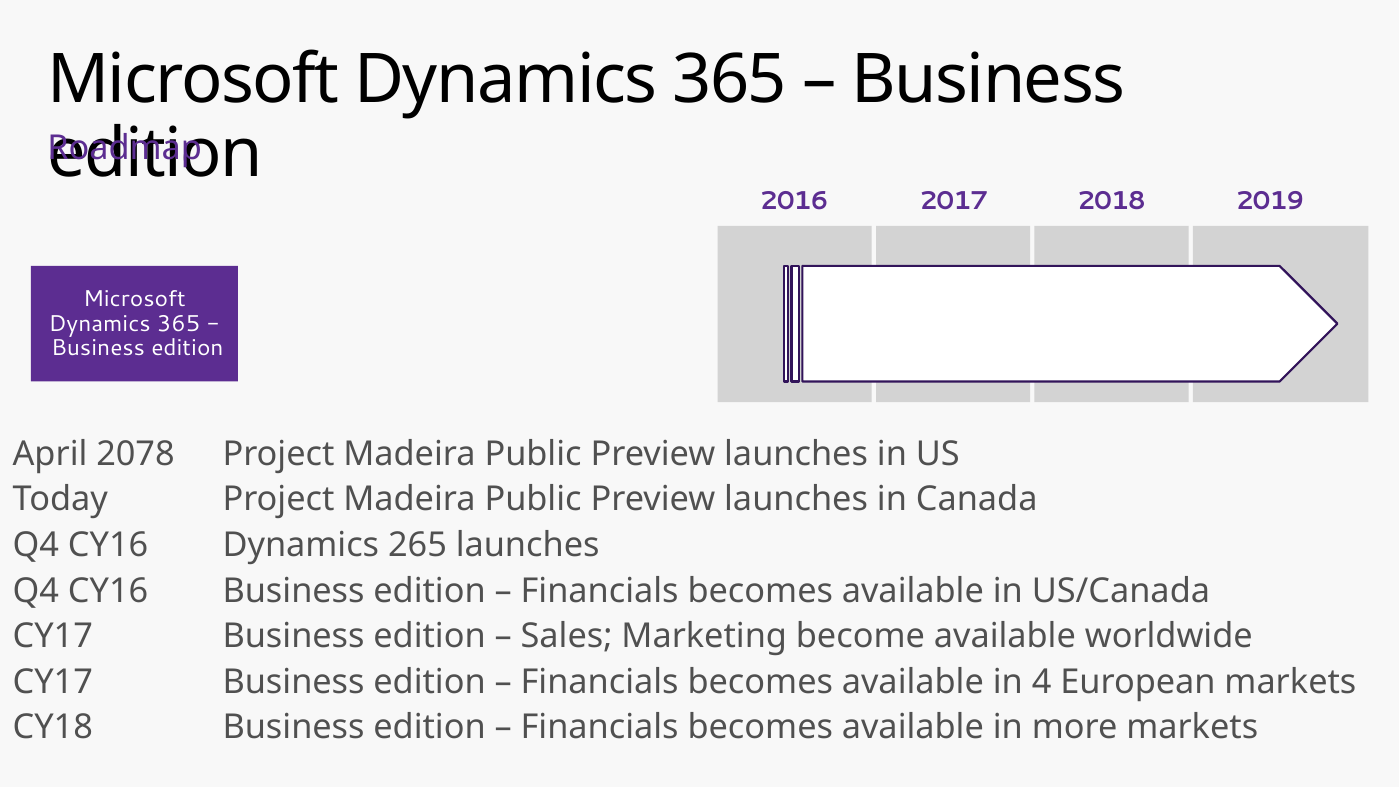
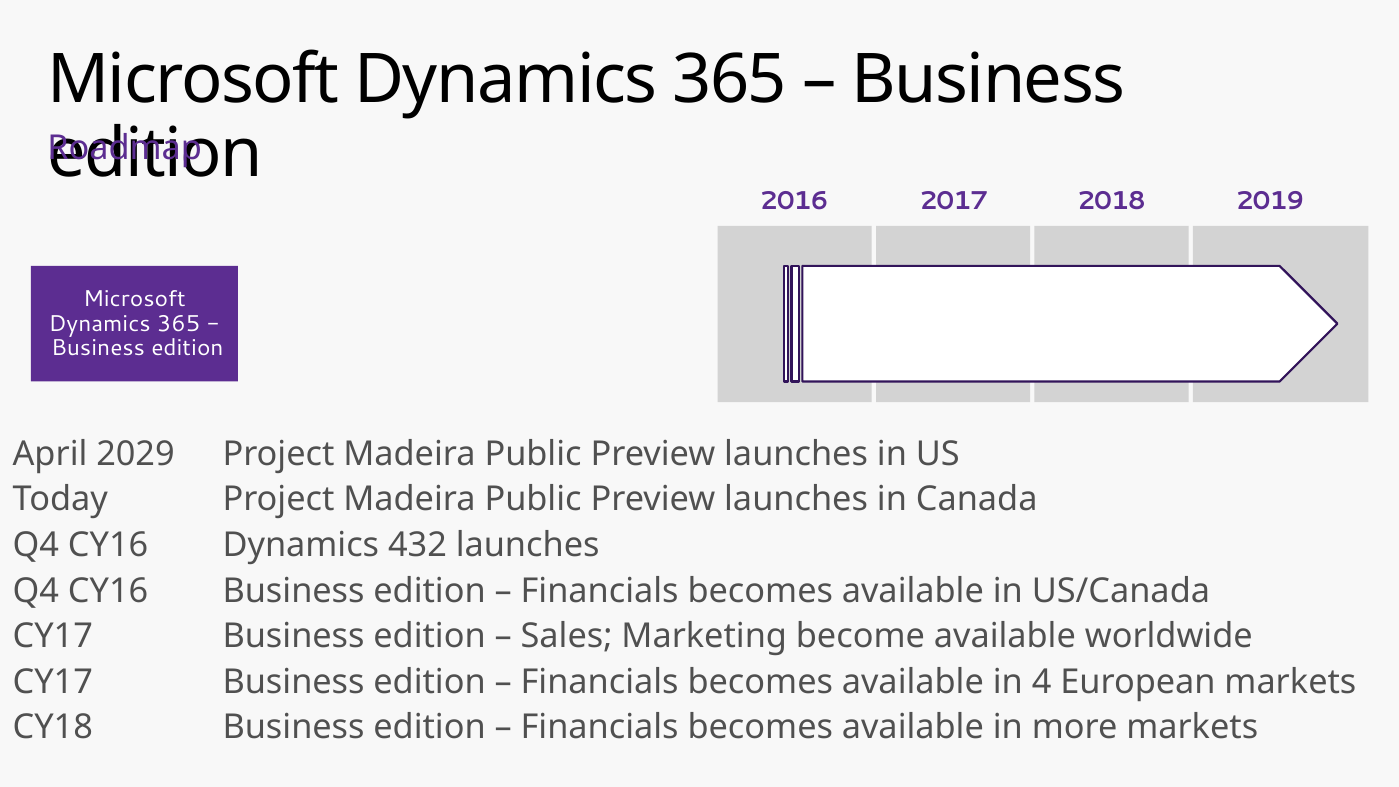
2078: 2078 -> 2029
265: 265 -> 432
